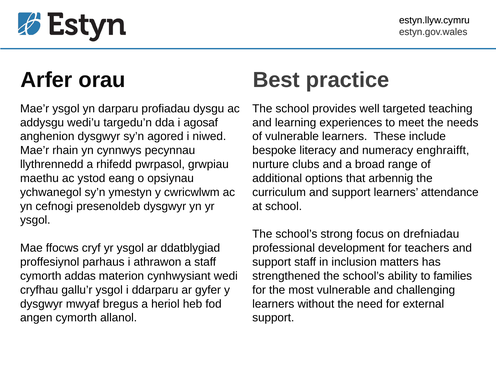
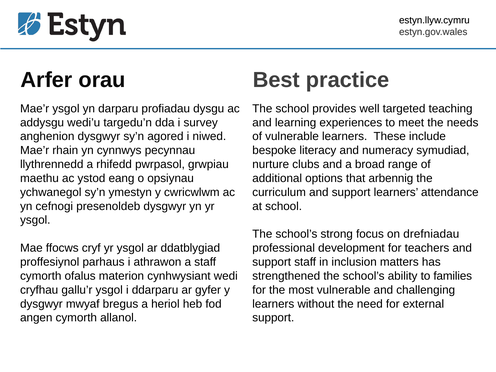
agosaf: agosaf -> survey
enghraifft: enghraifft -> symudiad
addas: addas -> ofalus
